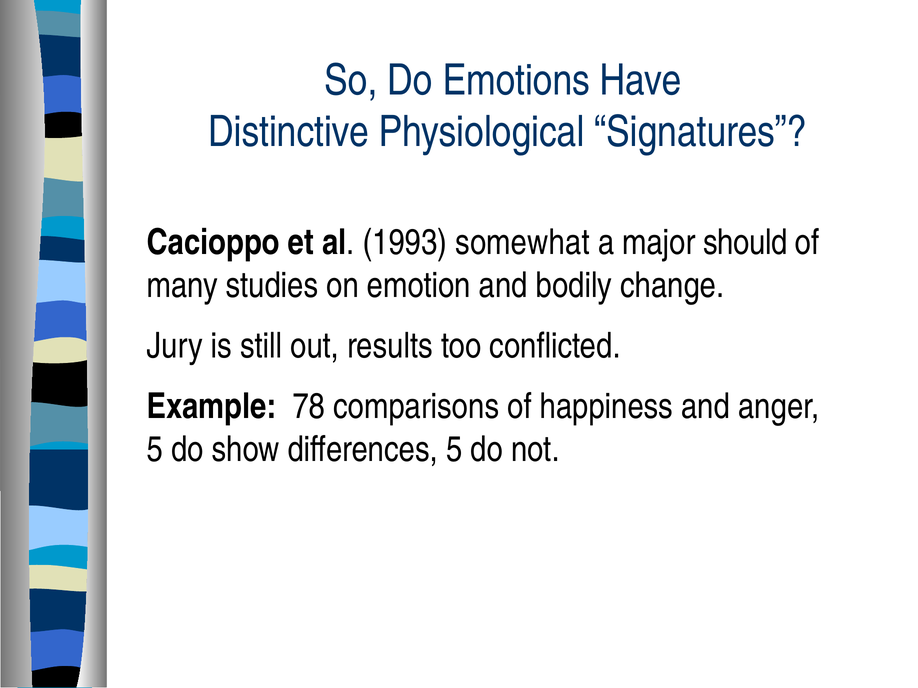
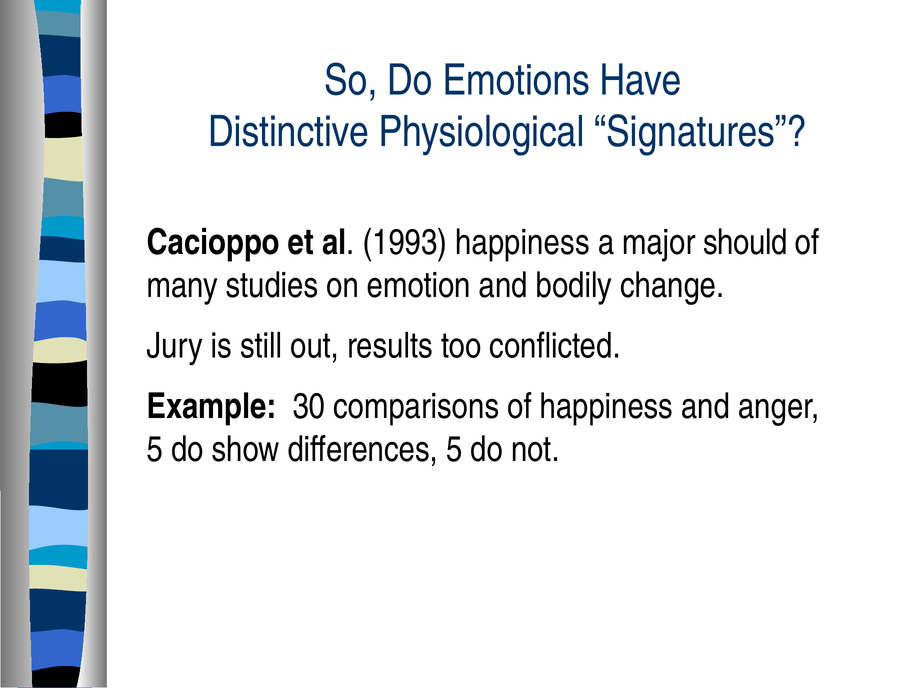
1993 somewhat: somewhat -> happiness
78: 78 -> 30
